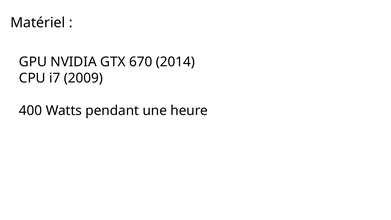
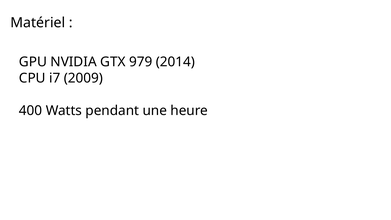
670: 670 -> 979
